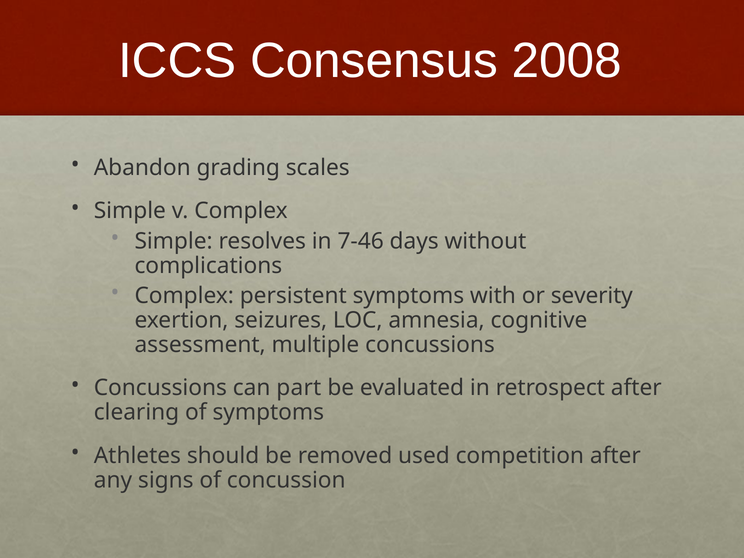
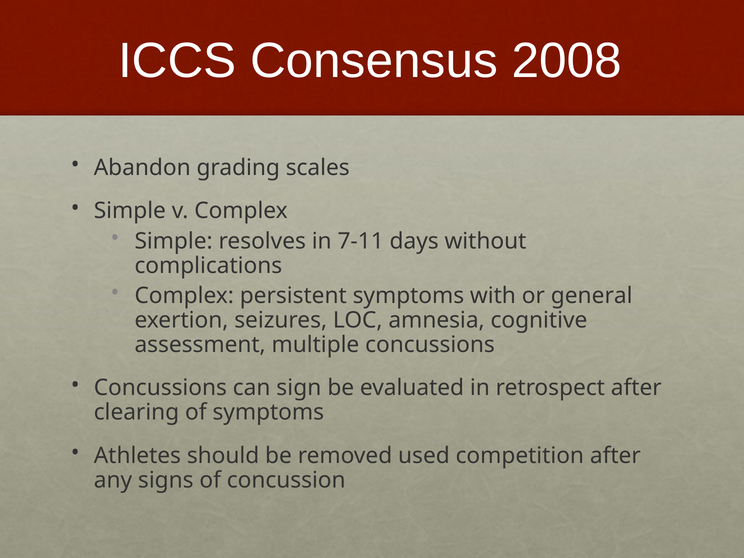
7-46: 7-46 -> 7-11
severity: severity -> general
part: part -> sign
